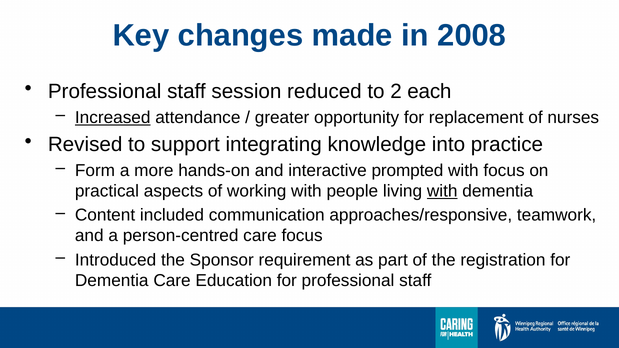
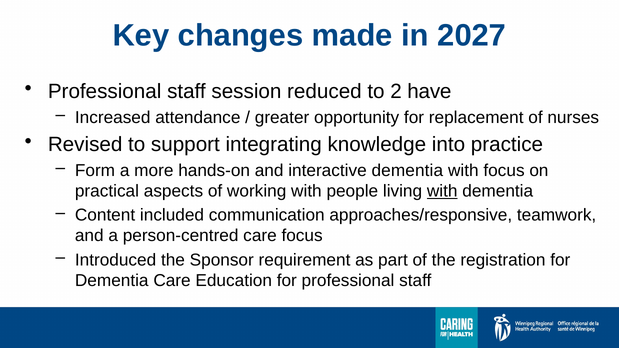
2008: 2008 -> 2027
each: each -> have
Increased underline: present -> none
interactive prompted: prompted -> dementia
